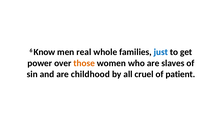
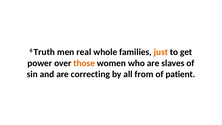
Know: Know -> Truth
just colour: blue -> orange
childhood: childhood -> correcting
cruel: cruel -> from
